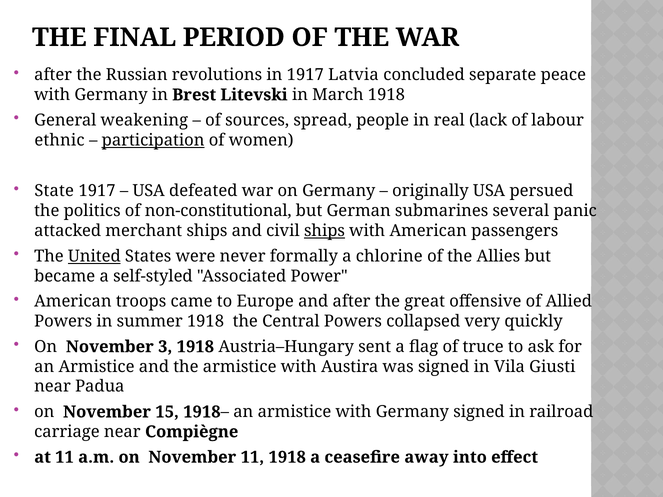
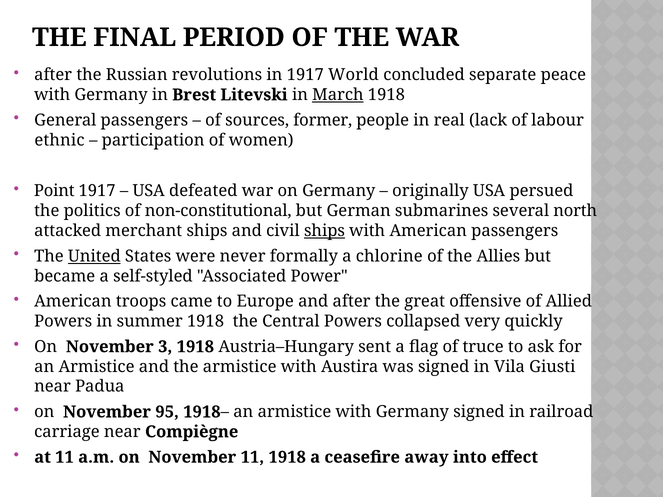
Latvia: Latvia -> World
March underline: none -> present
General weakening: weakening -> passengers
spread: spread -> former
participation underline: present -> none
State: State -> Point
panic: panic -> north
15: 15 -> 95
